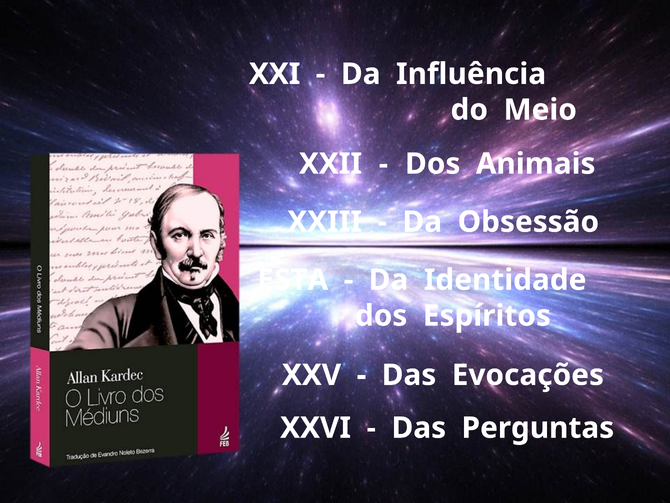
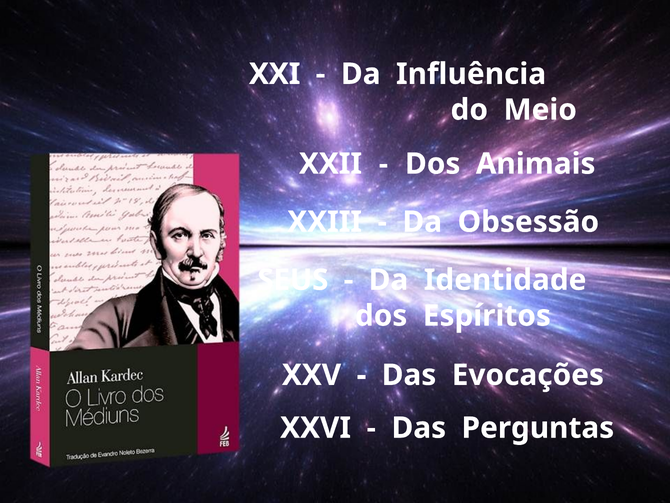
ESTA: ESTA -> SEUS
